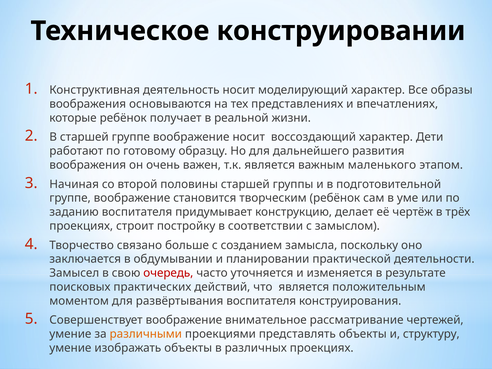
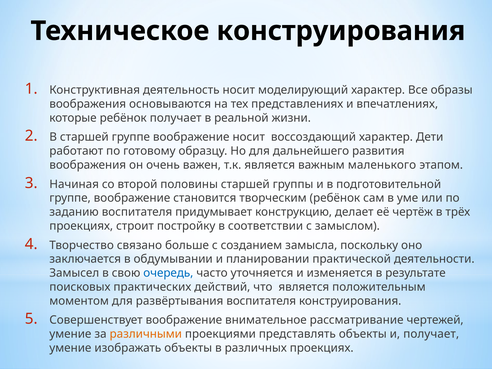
Техническое конструировании: конструировании -> конструирования
очередь colour: red -> blue
и структуру: структуру -> получает
